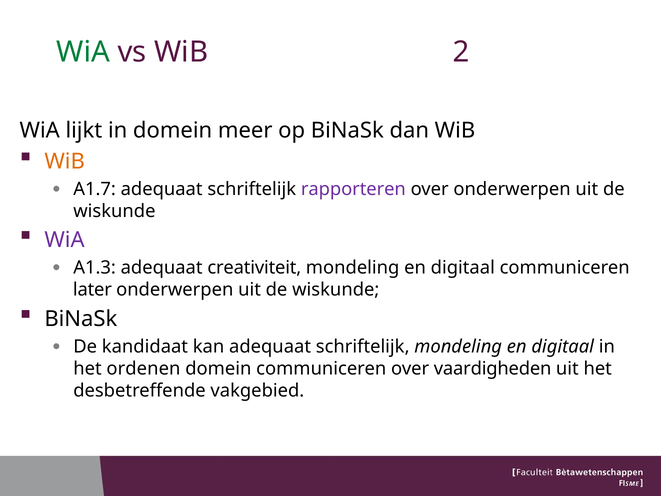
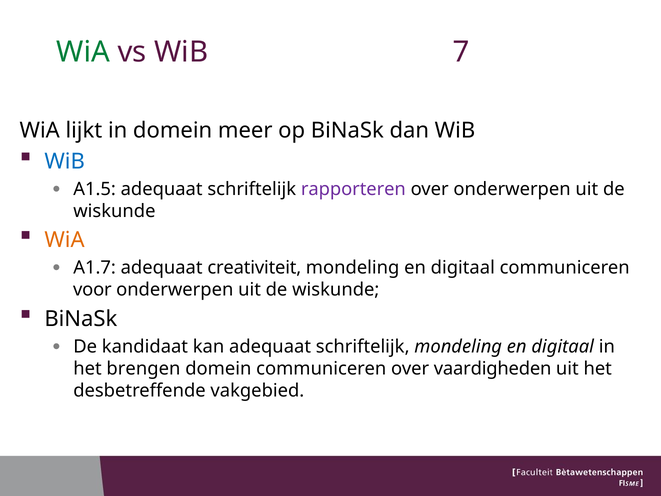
2: 2 -> 7
WiB at (65, 161) colour: orange -> blue
A1.7: A1.7 -> A1.5
WiA at (65, 240) colour: purple -> orange
A1.3: A1.3 -> A1.7
later: later -> voor
ordenen: ordenen -> brengen
